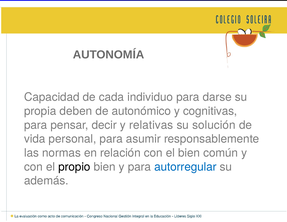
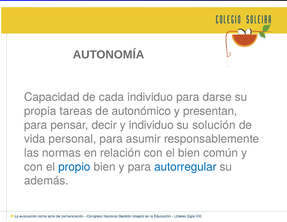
deben: deben -> tareas
cognitivas: cognitivas -> presentan
y relativas: relativas -> individuo
propio colour: black -> blue
